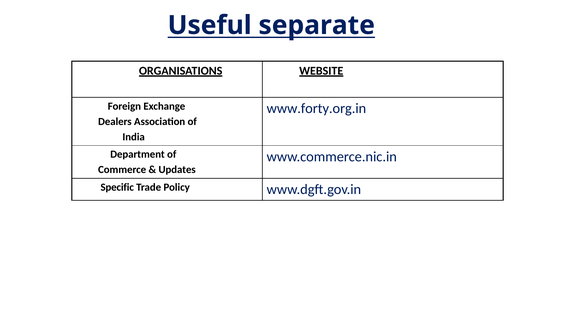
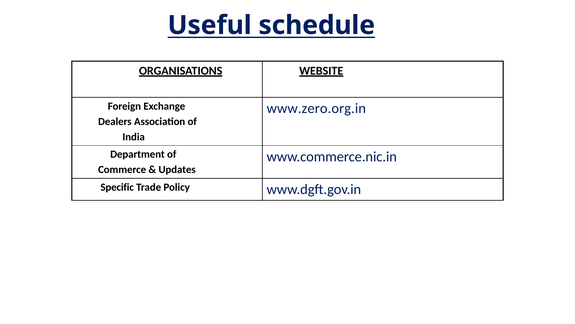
separate: separate -> schedule
www.forty.org.in: www.forty.org.in -> www.zero.org.in
